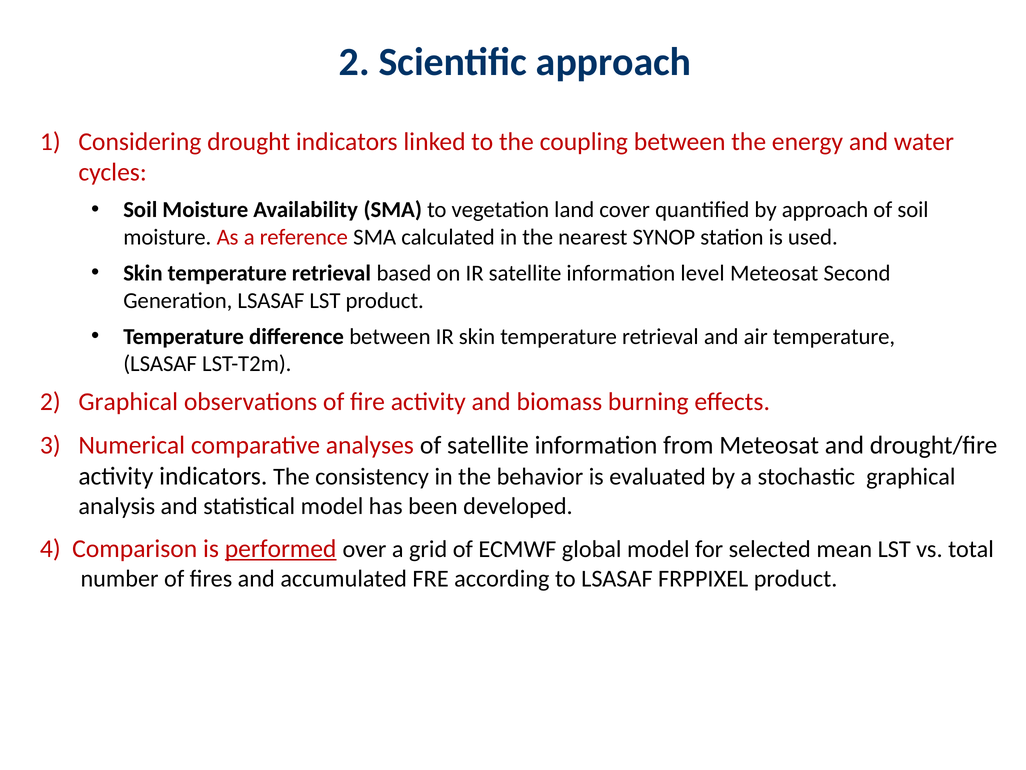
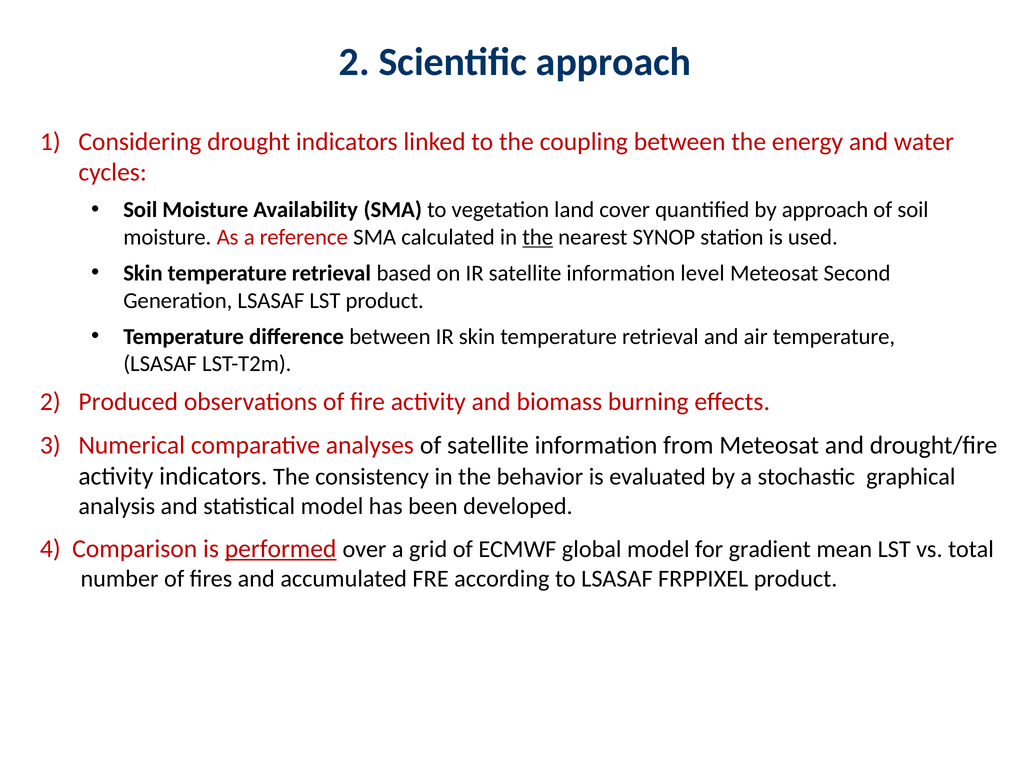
the at (538, 237) underline: none -> present
2 Graphical: Graphical -> Produced
selected: selected -> gradient
